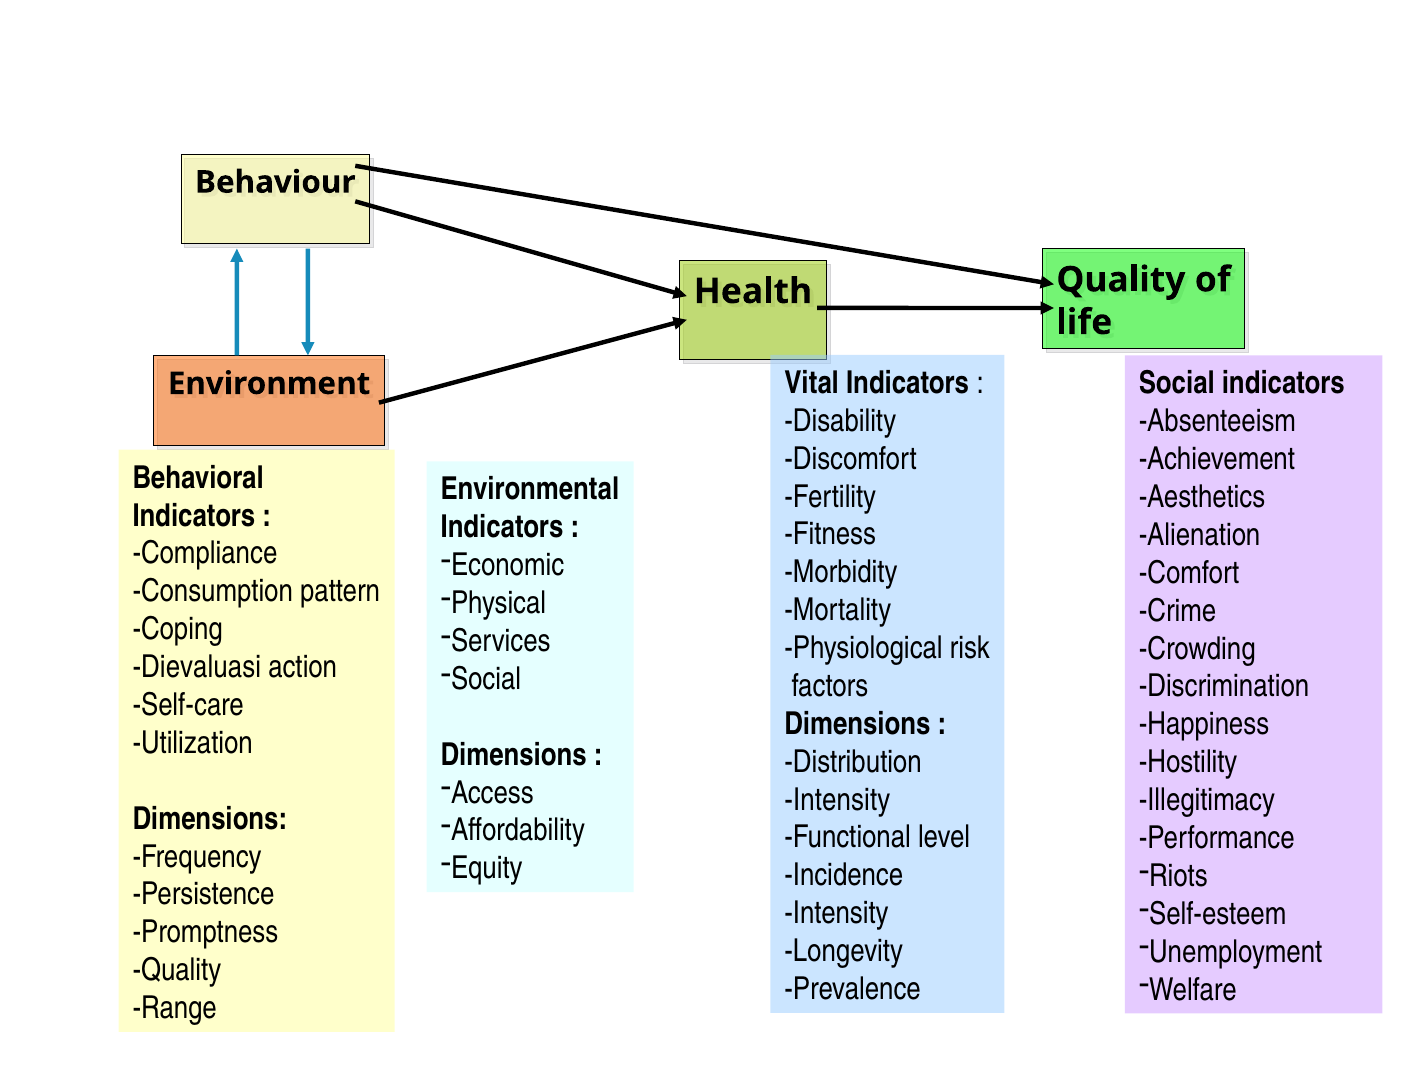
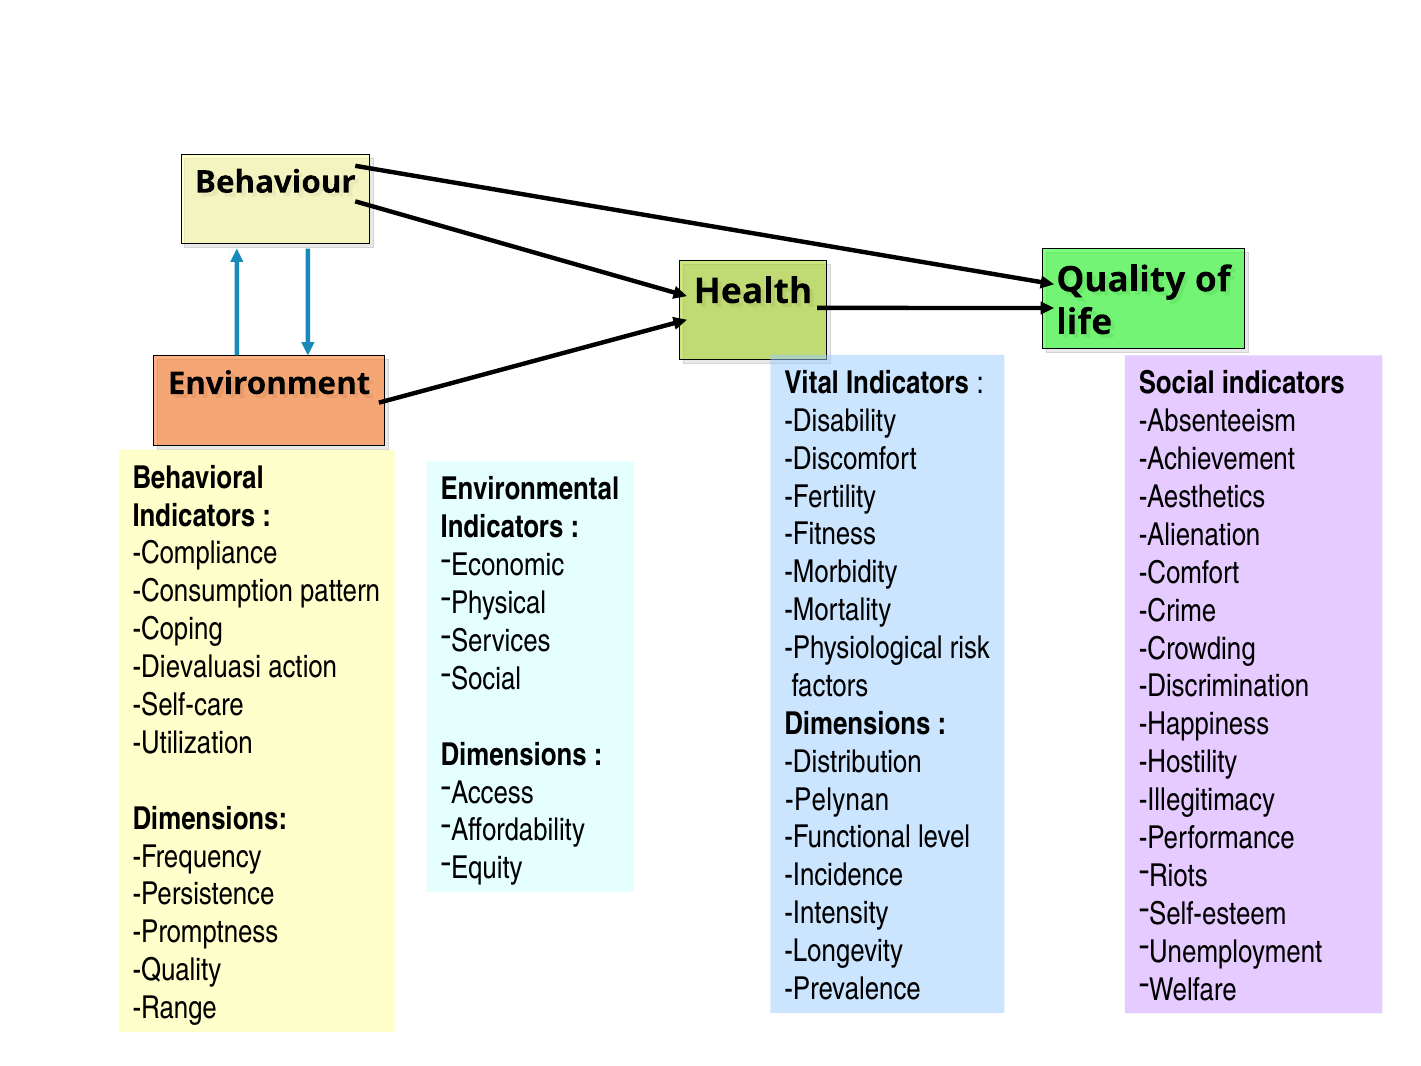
Intensity at (837, 800): Intensity -> Pelynan
